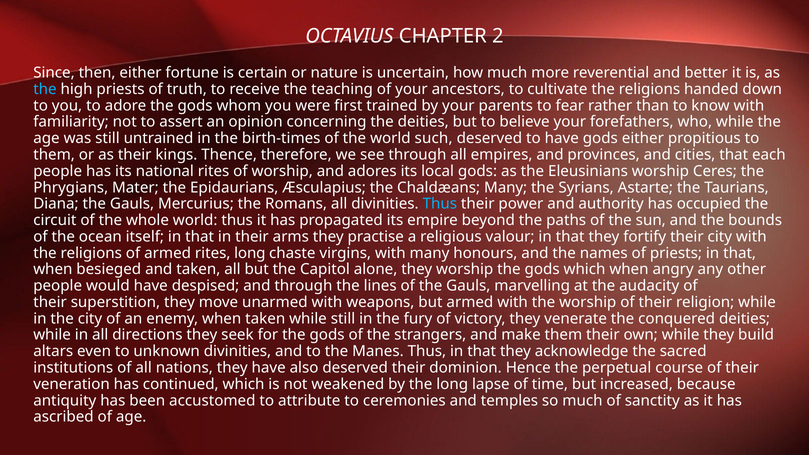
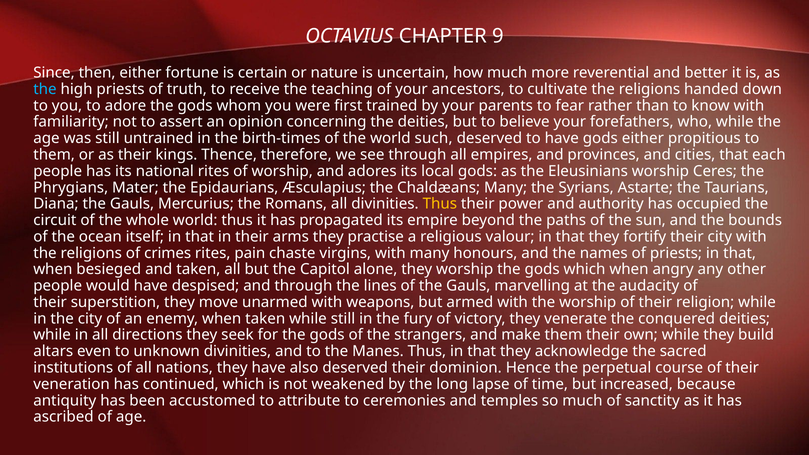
2: 2 -> 9
Thus at (440, 204) colour: light blue -> yellow
of armed: armed -> crimes
rites long: long -> pain
